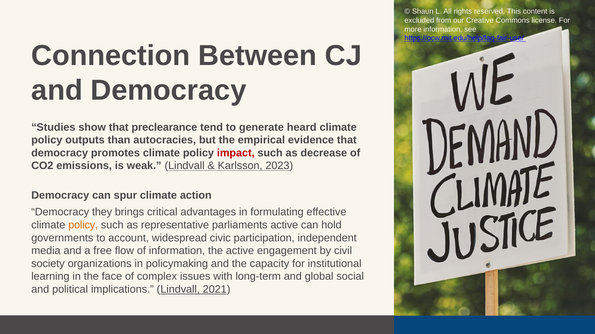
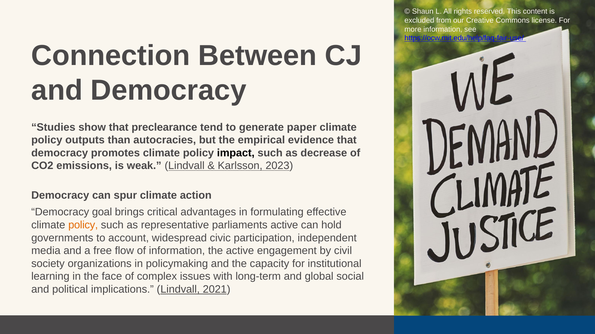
heard: heard -> paper
impact colour: red -> black
they: they -> goal
